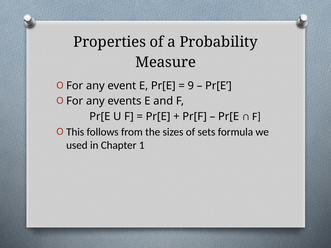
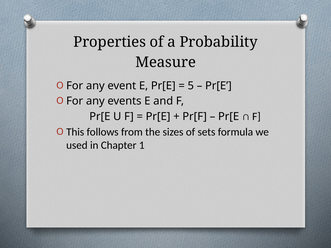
9: 9 -> 5
